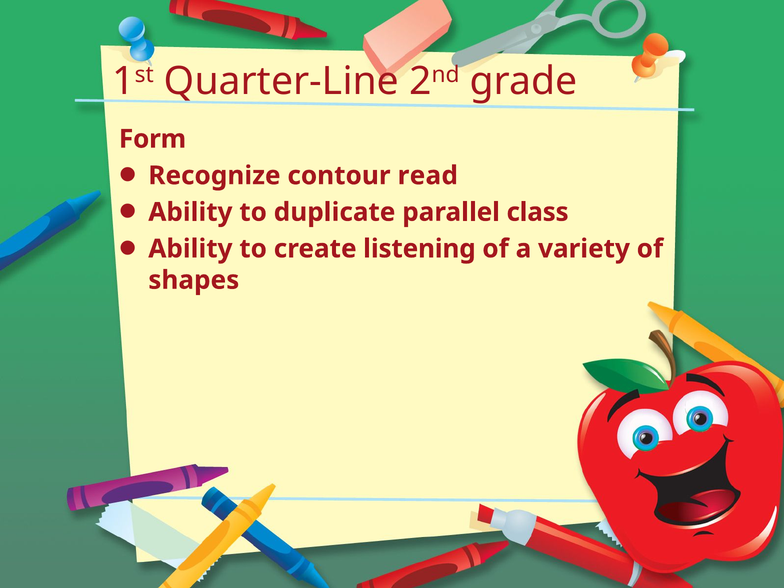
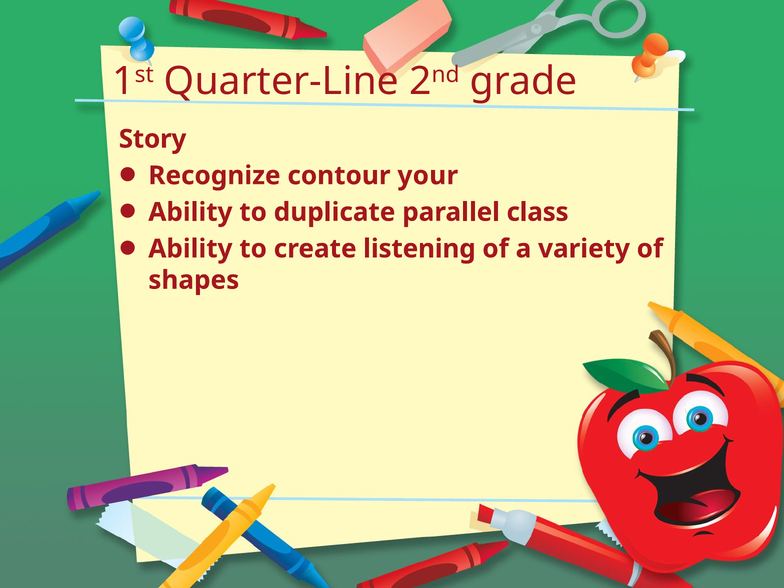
Form: Form -> Story
read: read -> your
